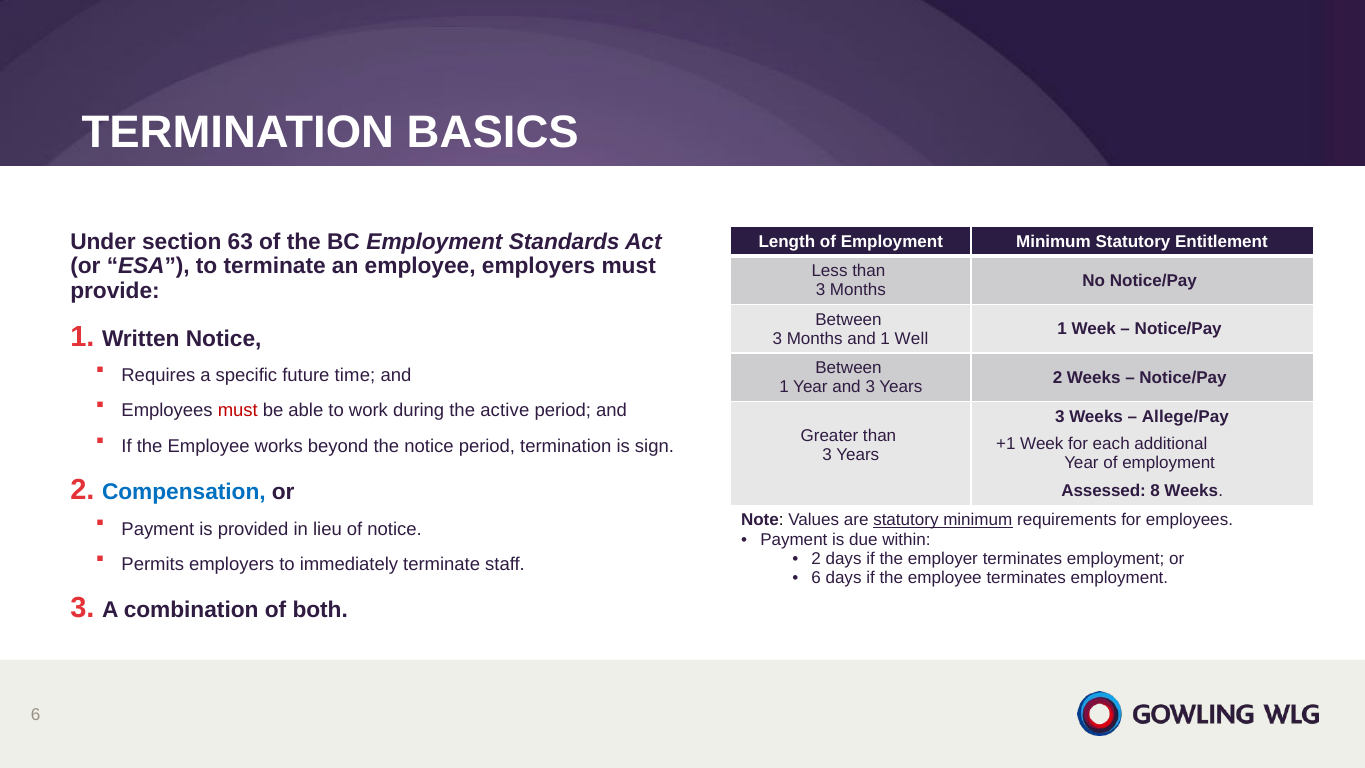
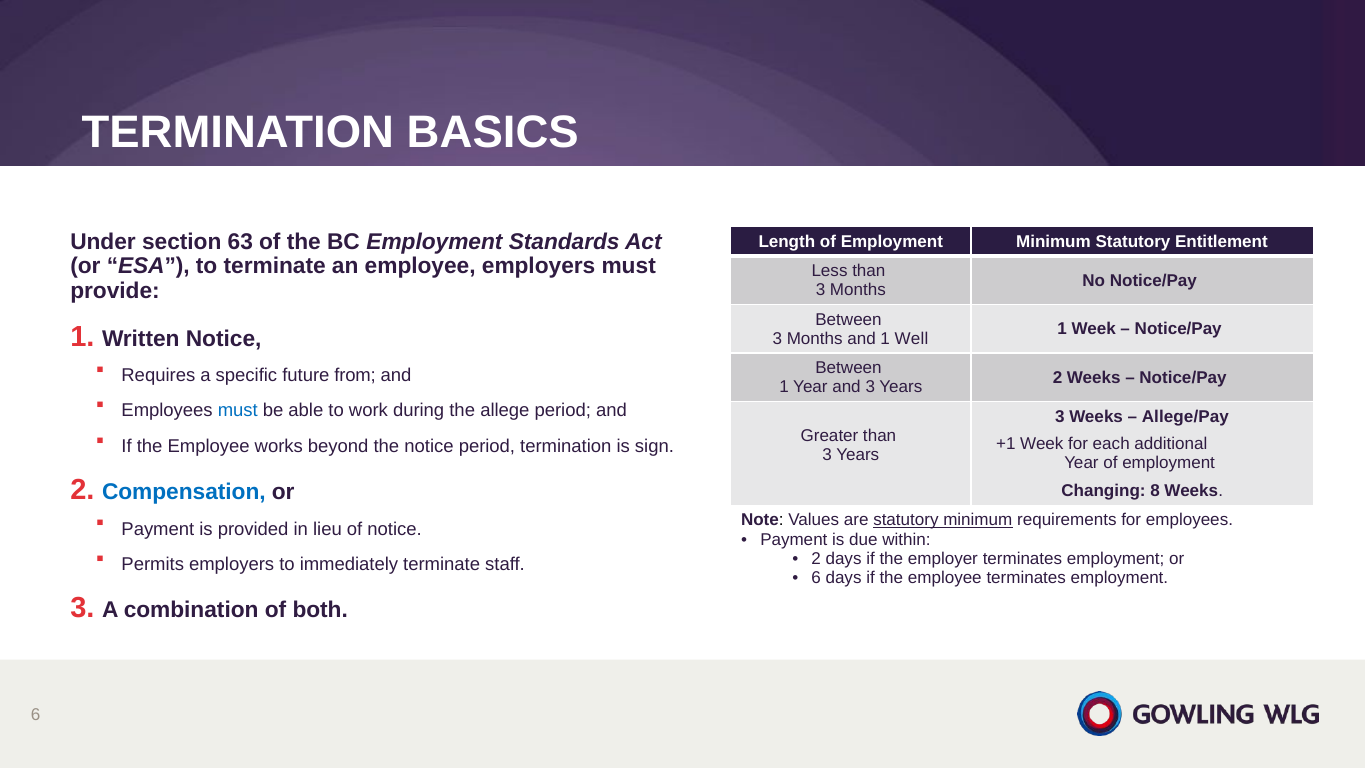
time: time -> from
must at (238, 411) colour: red -> blue
active: active -> allege
Assessed: Assessed -> Changing
